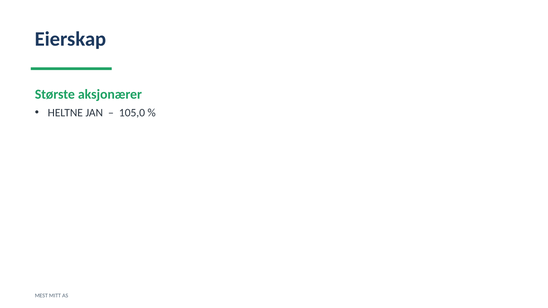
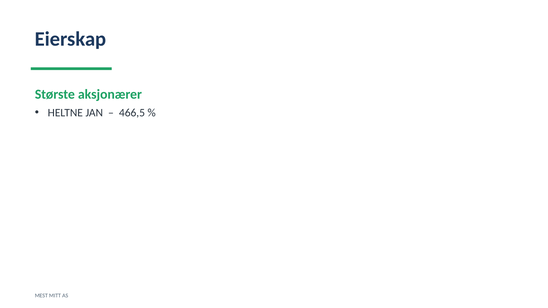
105,0: 105,0 -> 466,5
